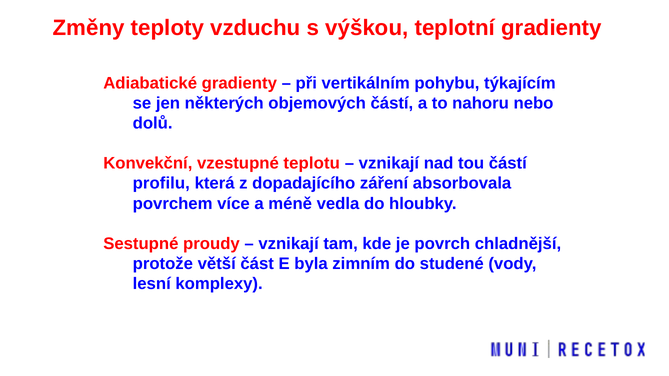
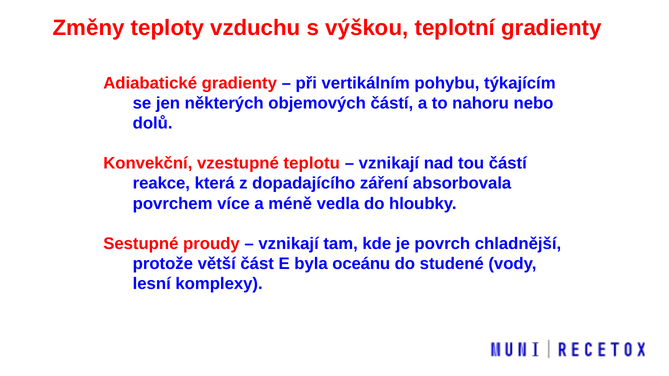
profilu: profilu -> reakce
zimním: zimním -> oceánu
